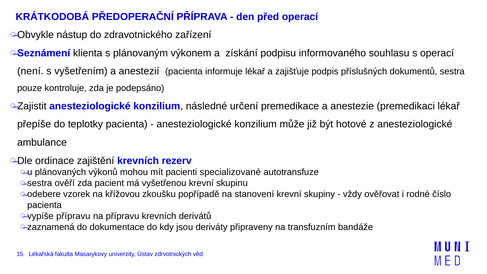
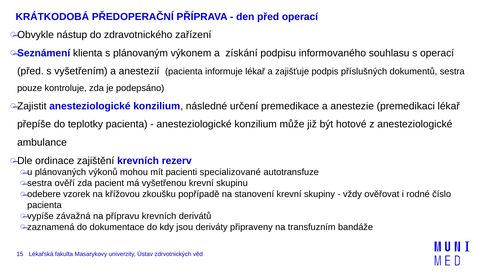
není at (30, 71): není -> před
vypíše přípravu: přípravu -> závažná
